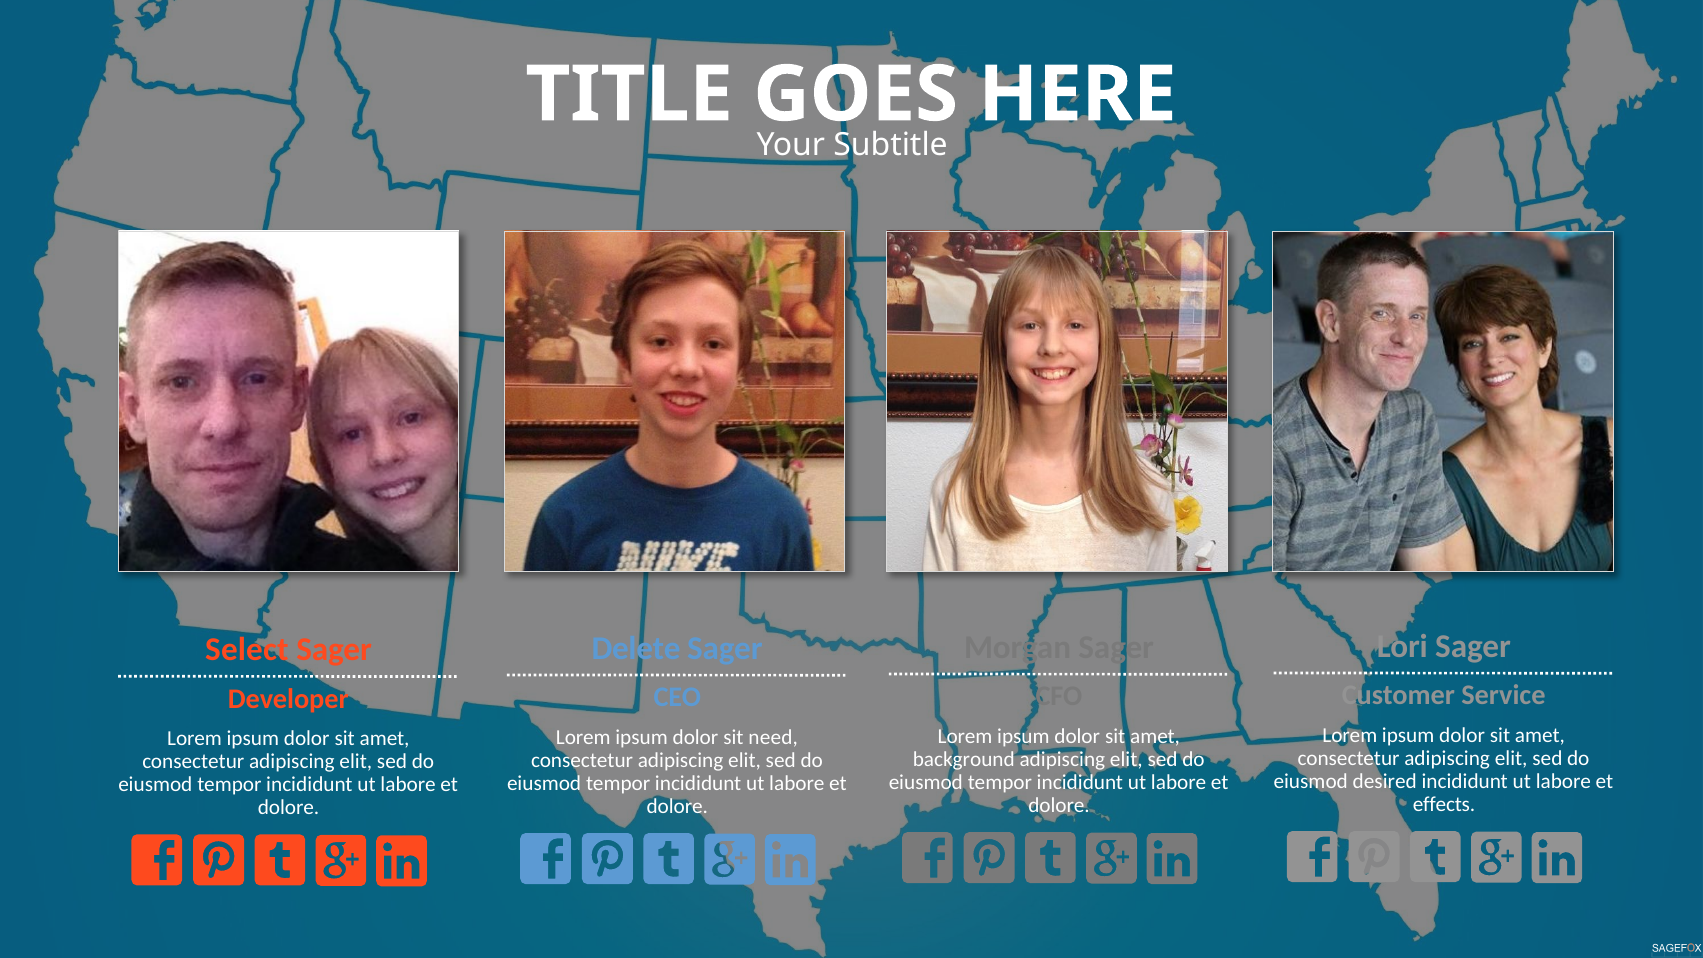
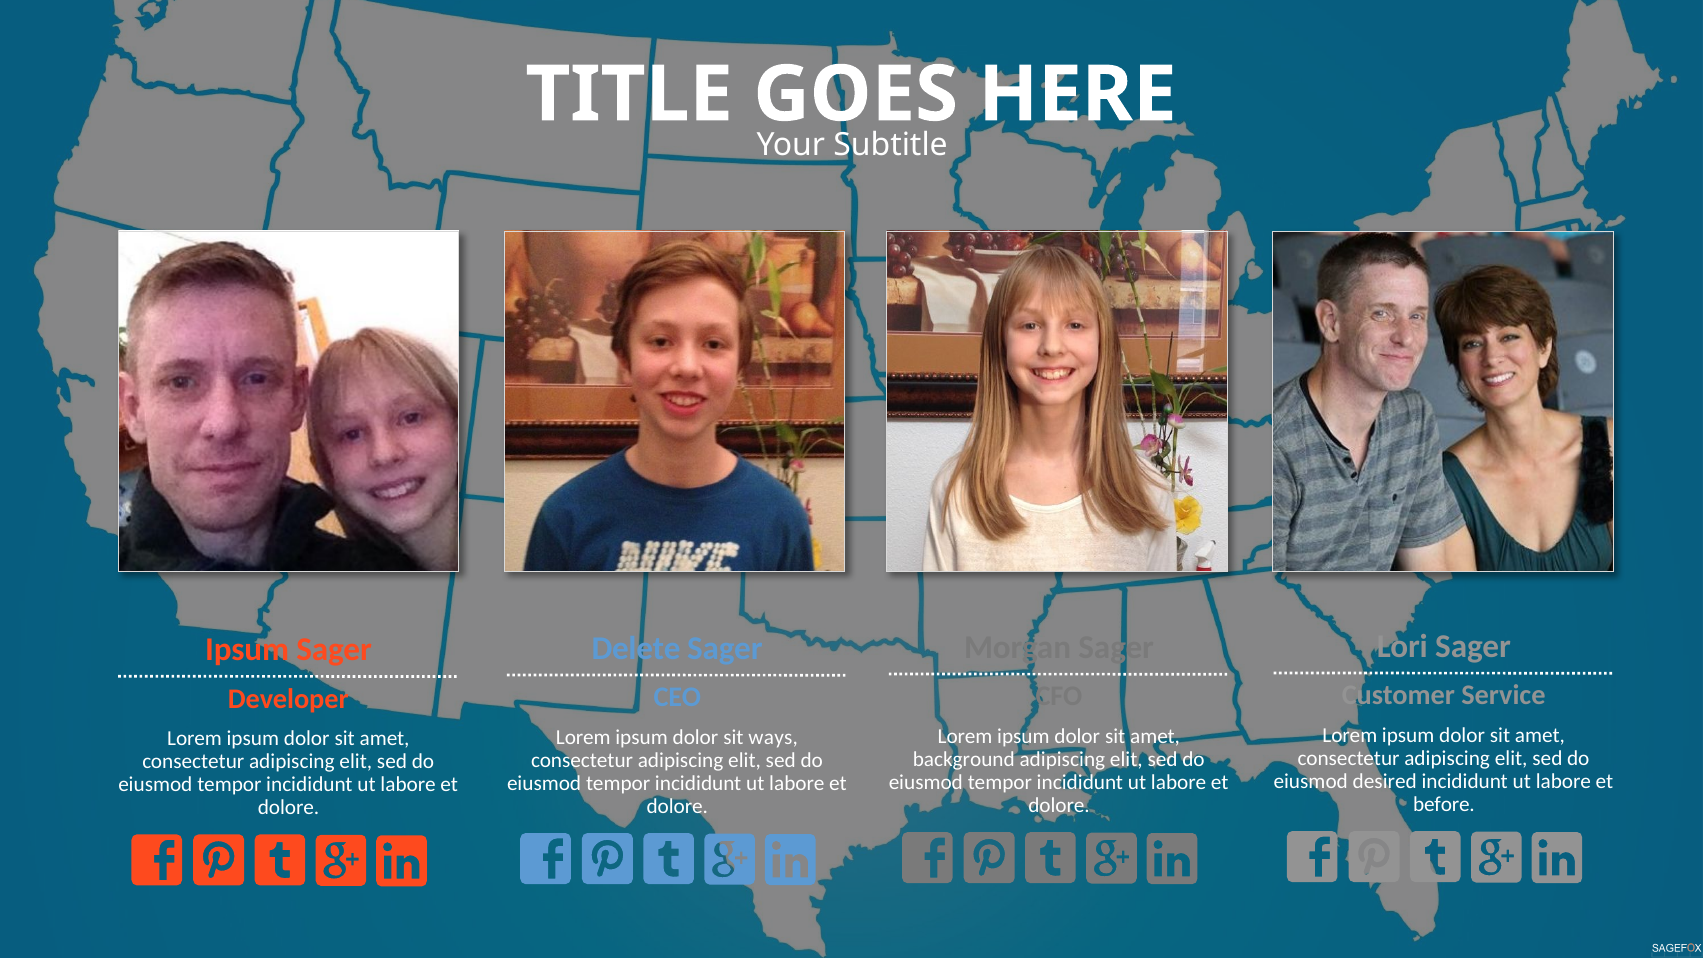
Select at (247, 650): Select -> Ipsum
need: need -> ways
effects: effects -> before
